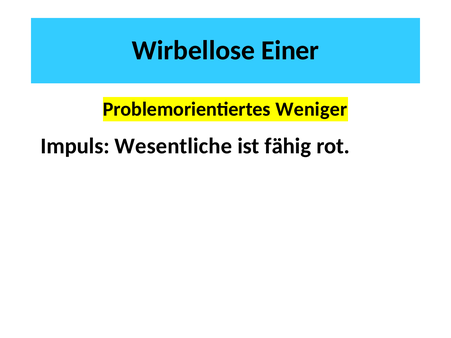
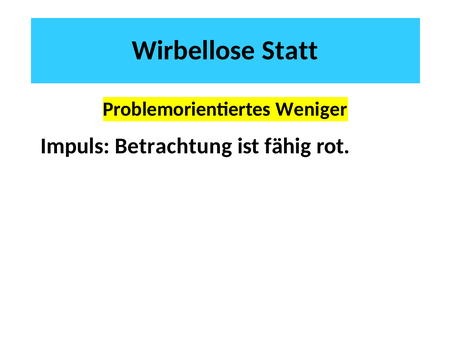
Einer: Einer -> Statt
Wesentliche: Wesentliche -> Betrachtung
